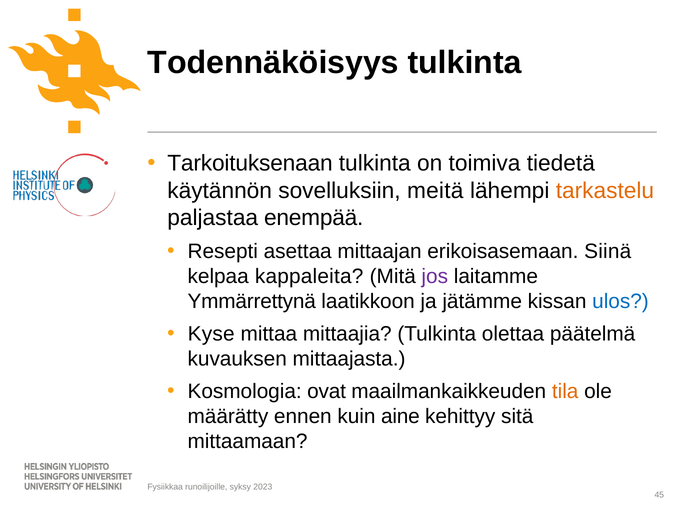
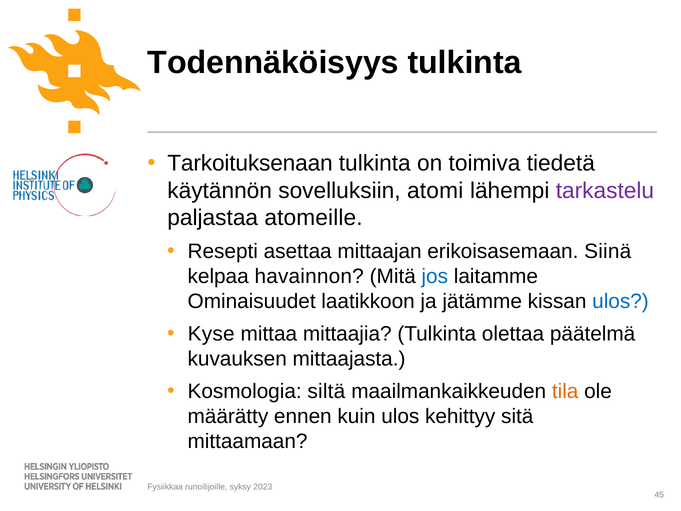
meitä: meitä -> atomi
tarkastelu colour: orange -> purple
enempää: enempää -> atomeille
kappaleita: kappaleita -> havainnon
jos colour: purple -> blue
Ymmärrettynä: Ymmärrettynä -> Ominaisuudet
ovat: ovat -> siltä
kuin aine: aine -> ulos
